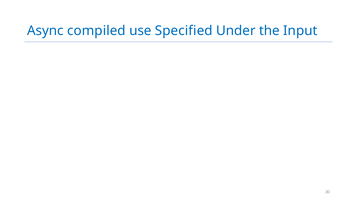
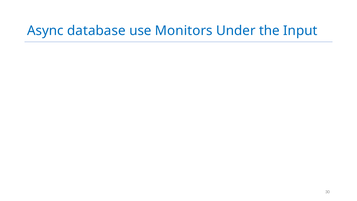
compiled: compiled -> database
Specified: Specified -> Monitors
